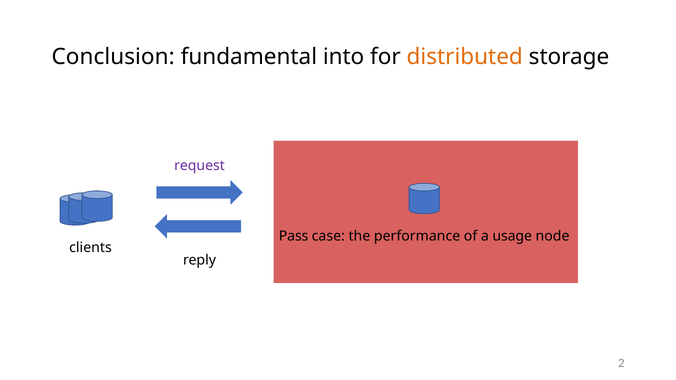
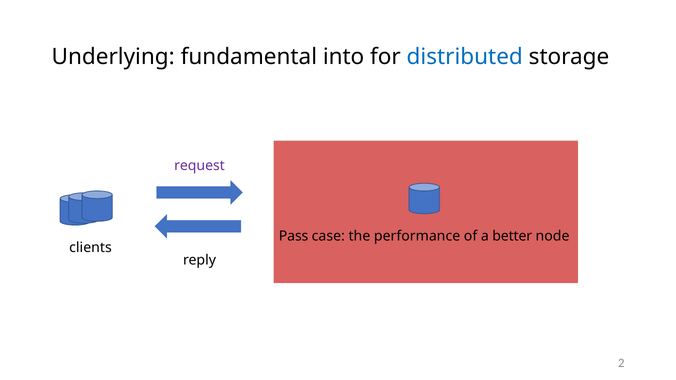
Conclusion: Conclusion -> Underlying
distributed colour: orange -> blue
usage: usage -> better
